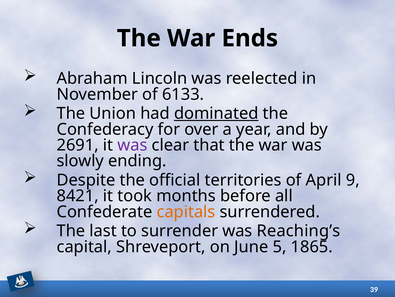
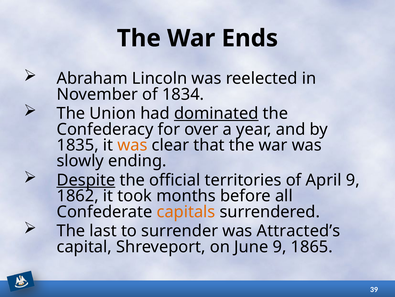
6133: 6133 -> 1834
2691: 2691 -> 1835
was at (132, 145) colour: purple -> orange
Despite underline: none -> present
8421: 8421 -> 1862
Reaching’s: Reaching’s -> Attracted’s
June 5: 5 -> 9
